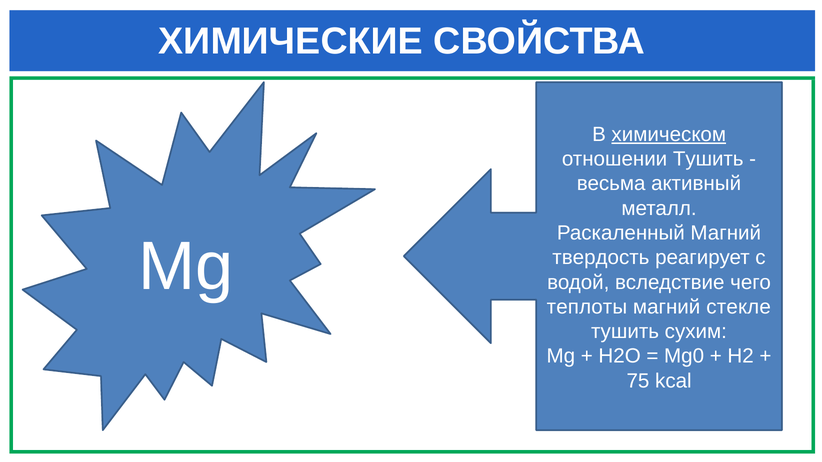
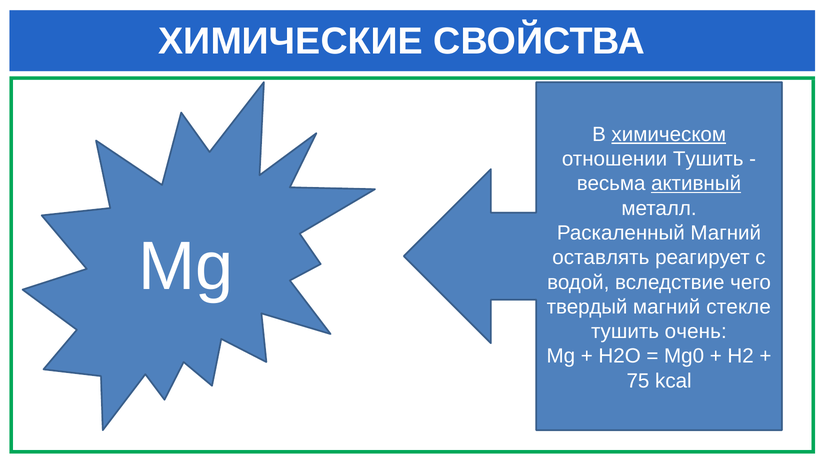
активный underline: none -> present
твердость: твердость -> оставлять
теплоты: теплоты -> твердый
сухим: сухим -> очень
